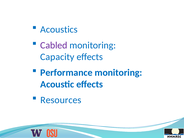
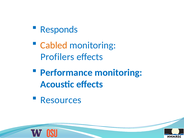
Acoustics: Acoustics -> Responds
Cabled colour: purple -> orange
Capacity: Capacity -> Profilers
